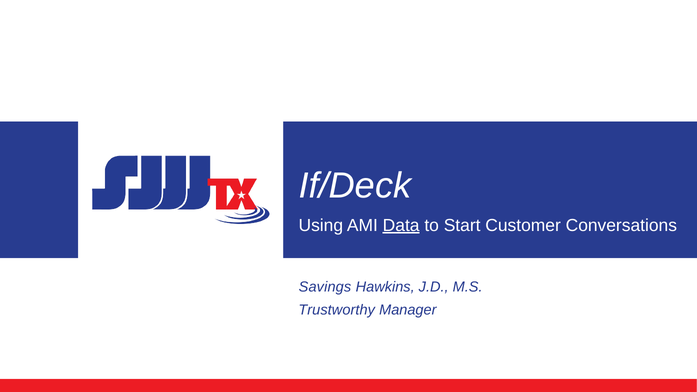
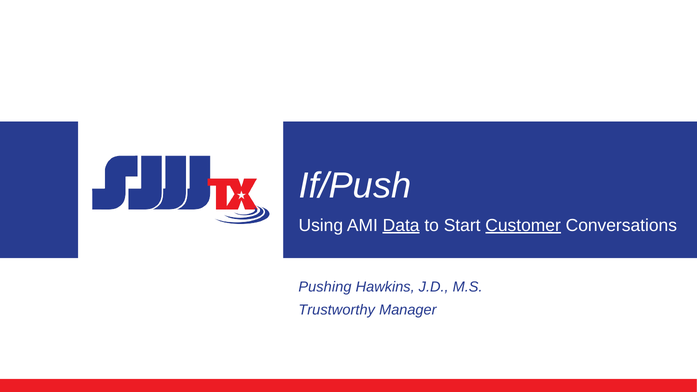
If/Deck: If/Deck -> If/Push
Customer underline: none -> present
Savings: Savings -> Pushing
